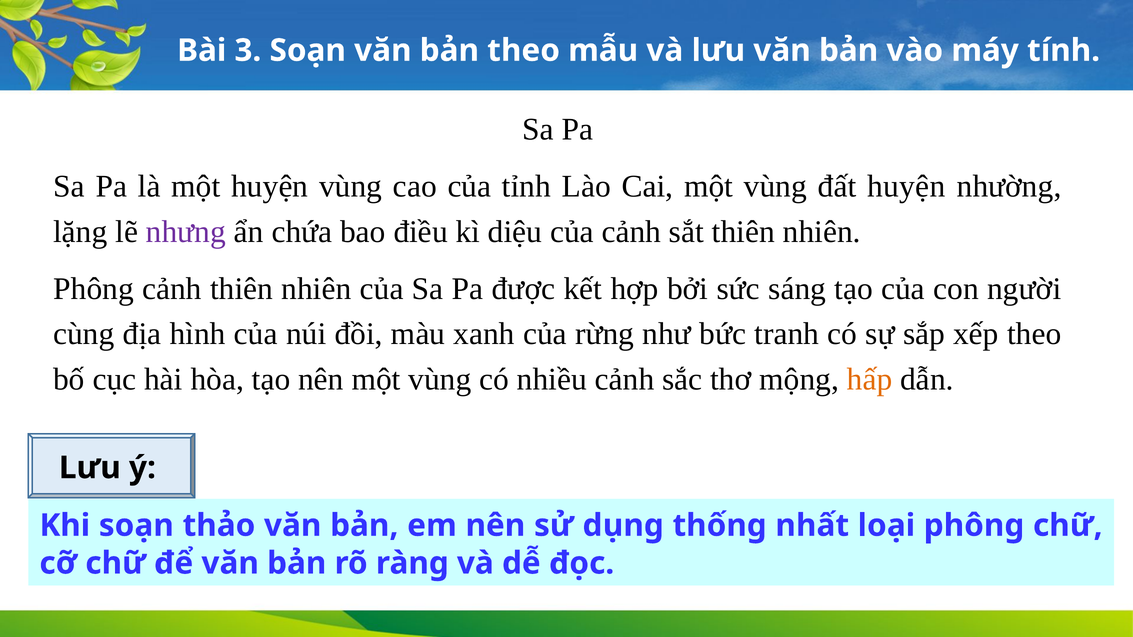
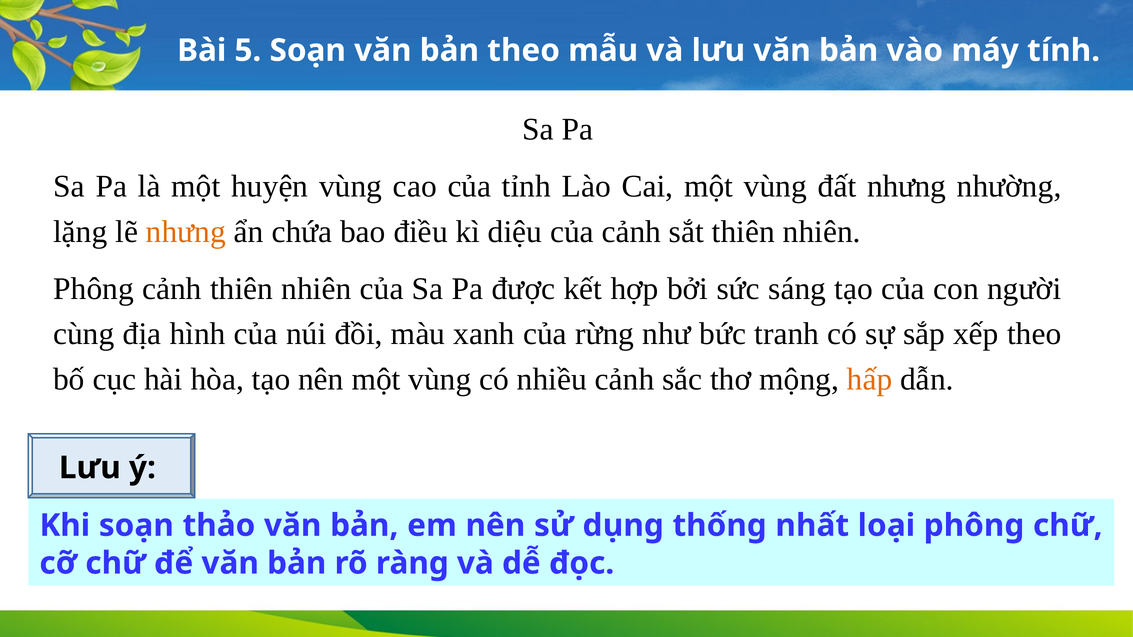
3: 3 -> 5
đất huyện: huyện -> nhưng
nhưng at (186, 232) colour: purple -> orange
